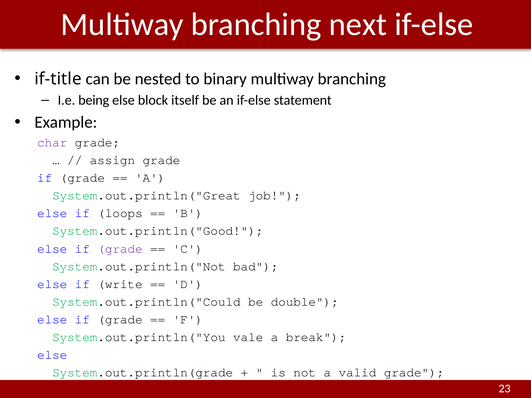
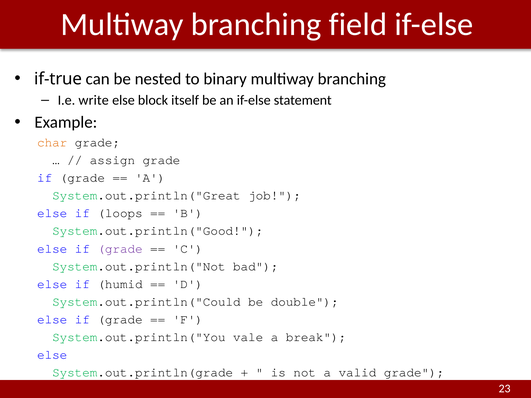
next: next -> field
if-title: if-title -> if-true
being: being -> write
char colour: purple -> orange
write: write -> humid
